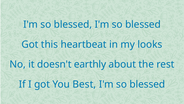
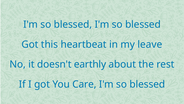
looks: looks -> leave
Best: Best -> Care
